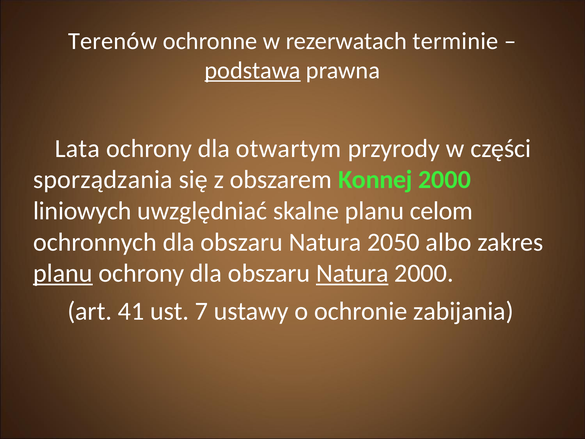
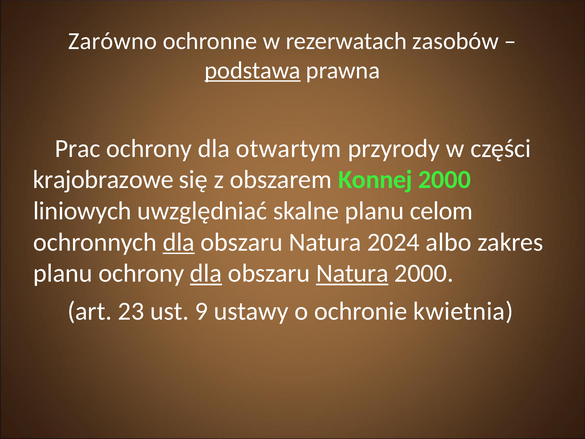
Terenów: Terenów -> Zarówno
terminie: terminie -> zasobów
Lata: Lata -> Prac
sporządzania: sporządzania -> krajobrazowe
dla at (179, 242) underline: none -> present
2050: 2050 -> 2024
planu at (63, 273) underline: present -> none
dla at (206, 273) underline: none -> present
41: 41 -> 23
7: 7 -> 9
zabijania: zabijania -> kwietnia
